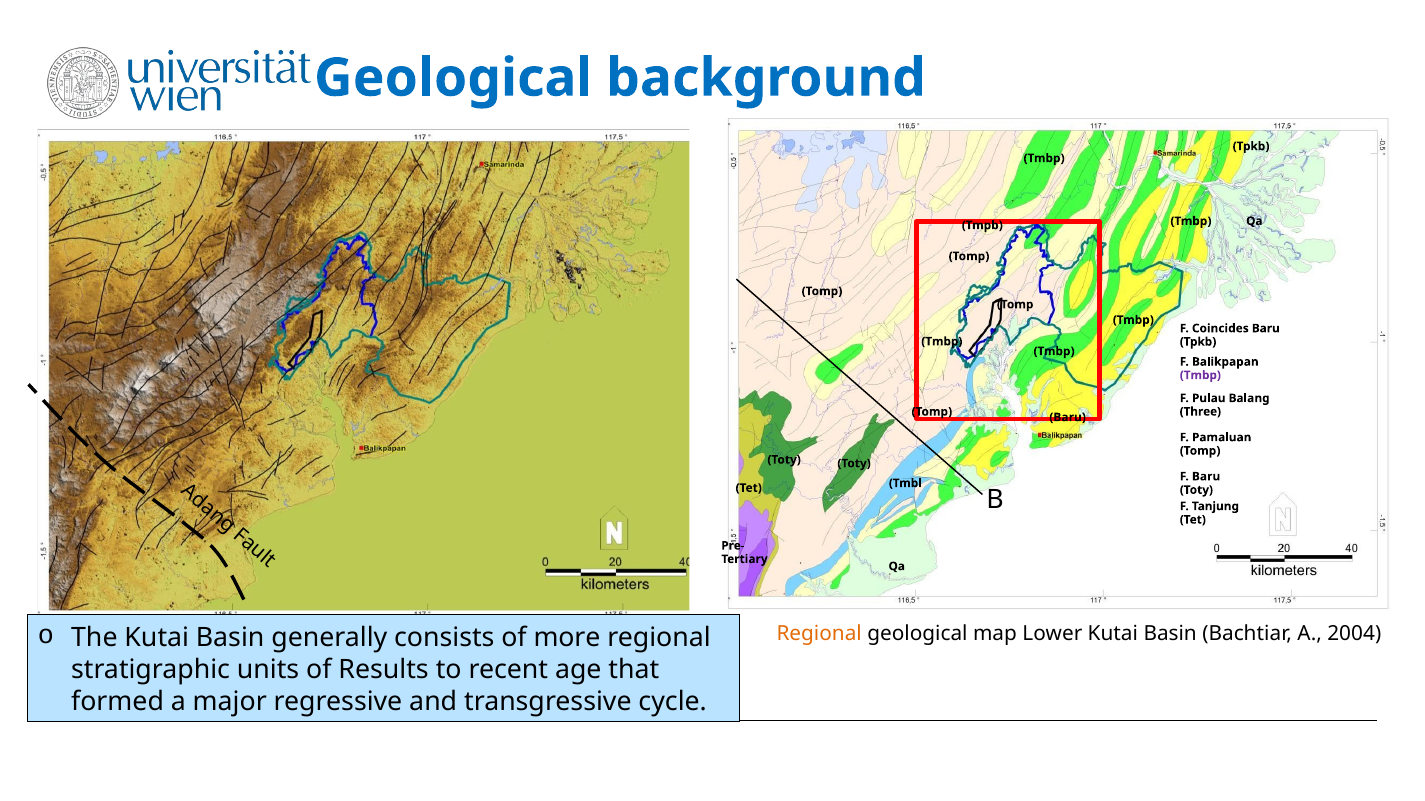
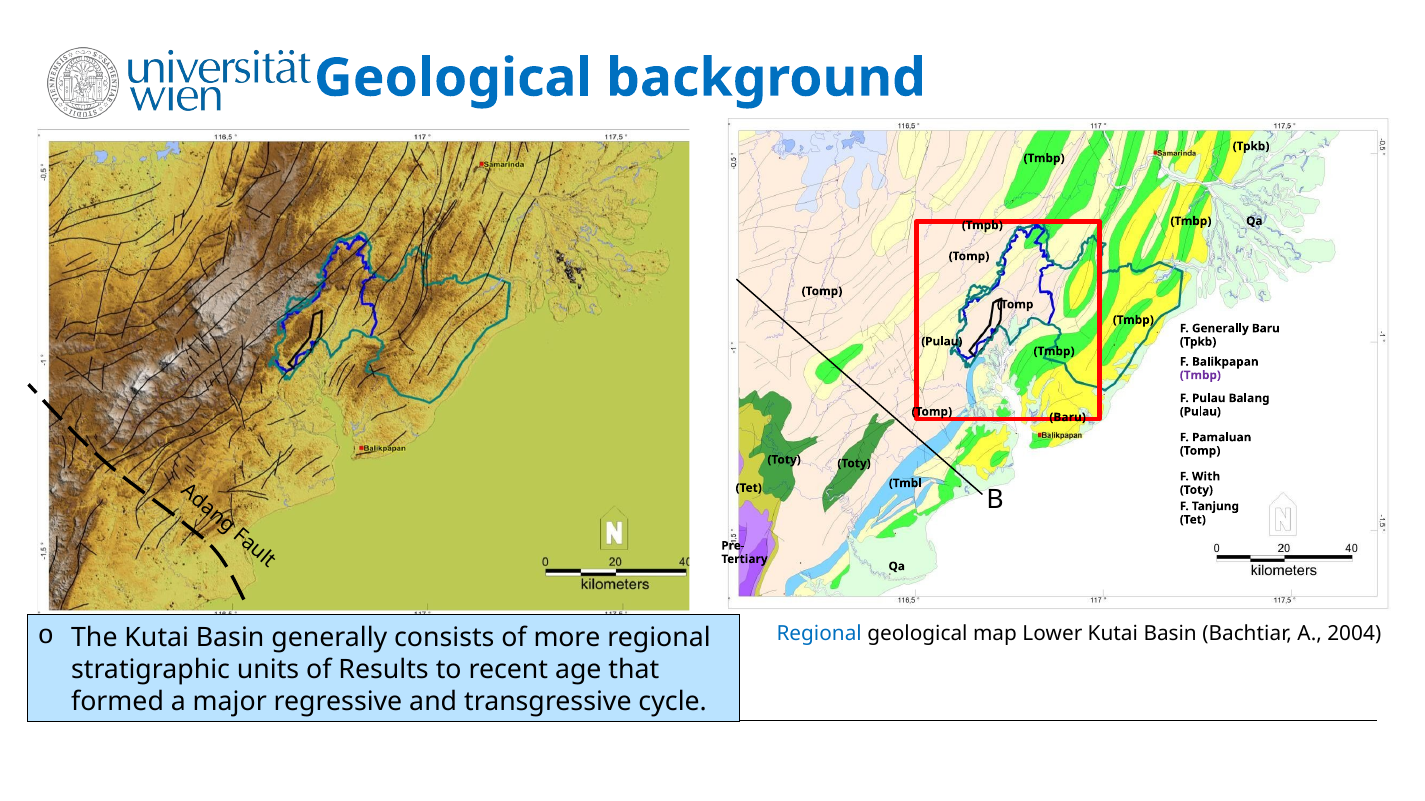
F Coincides: Coincides -> Generally
Tmbp at (942, 342): Tmbp -> Pulau
Three at (1200, 412): Three -> Pulau
F Baru: Baru -> With
Regional at (819, 634) colour: orange -> blue
